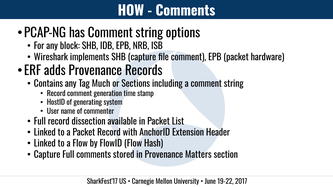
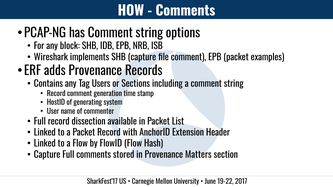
hardware: hardware -> examples
Much: Much -> Users
